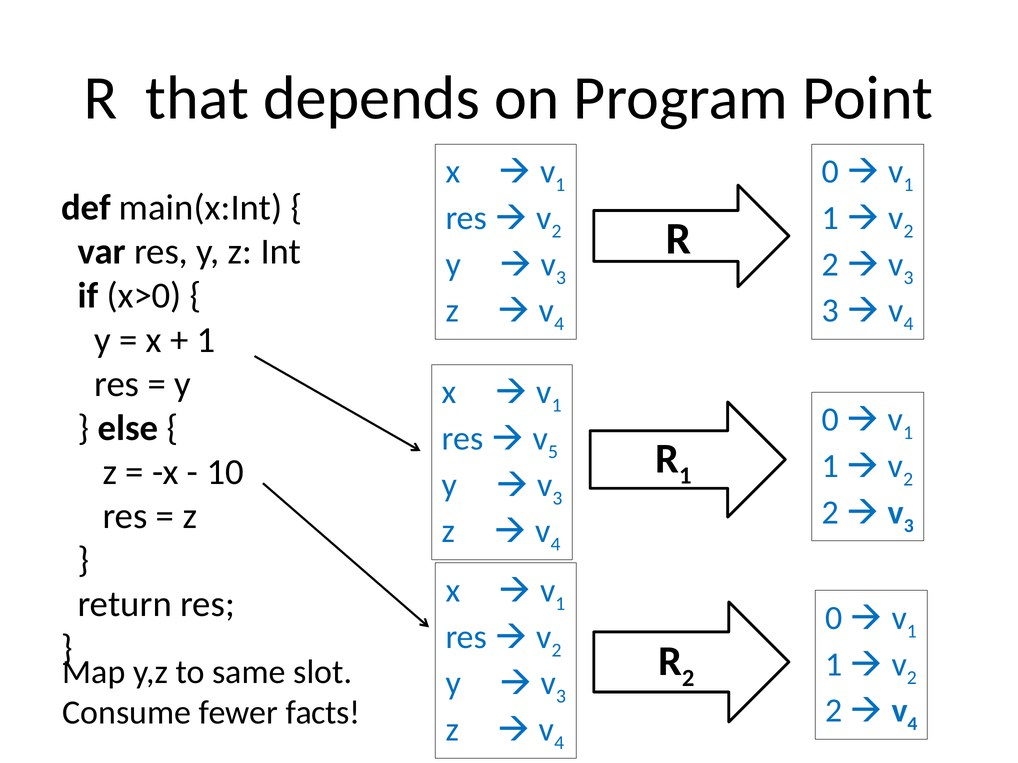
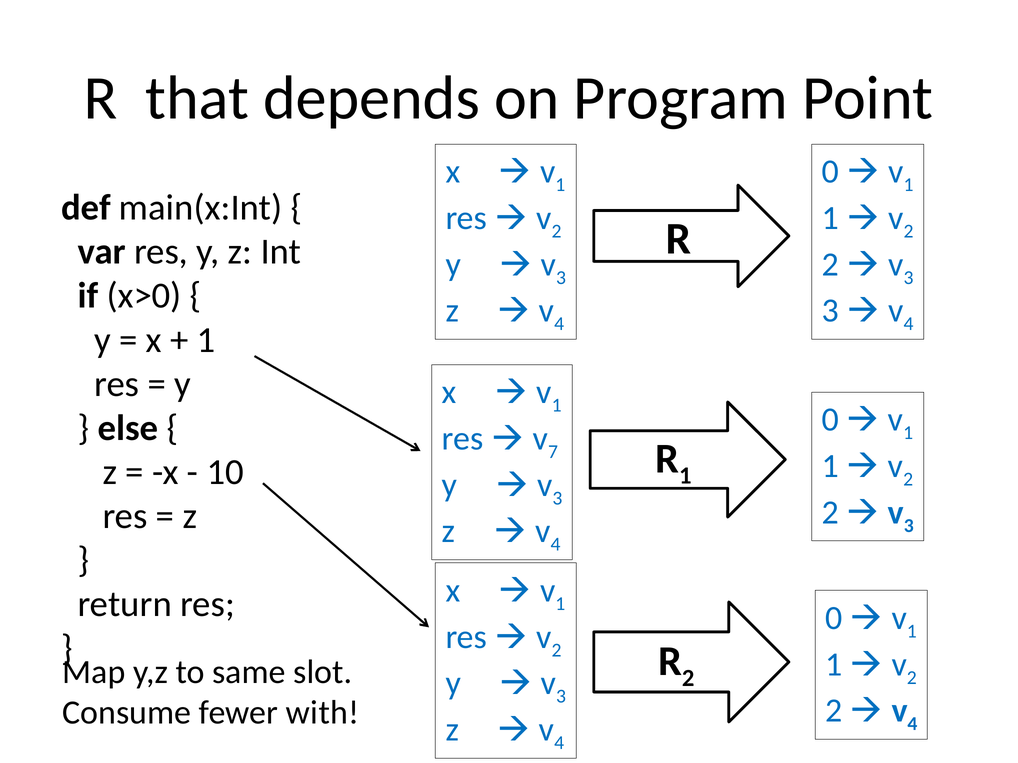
5: 5 -> 7
facts: facts -> with
